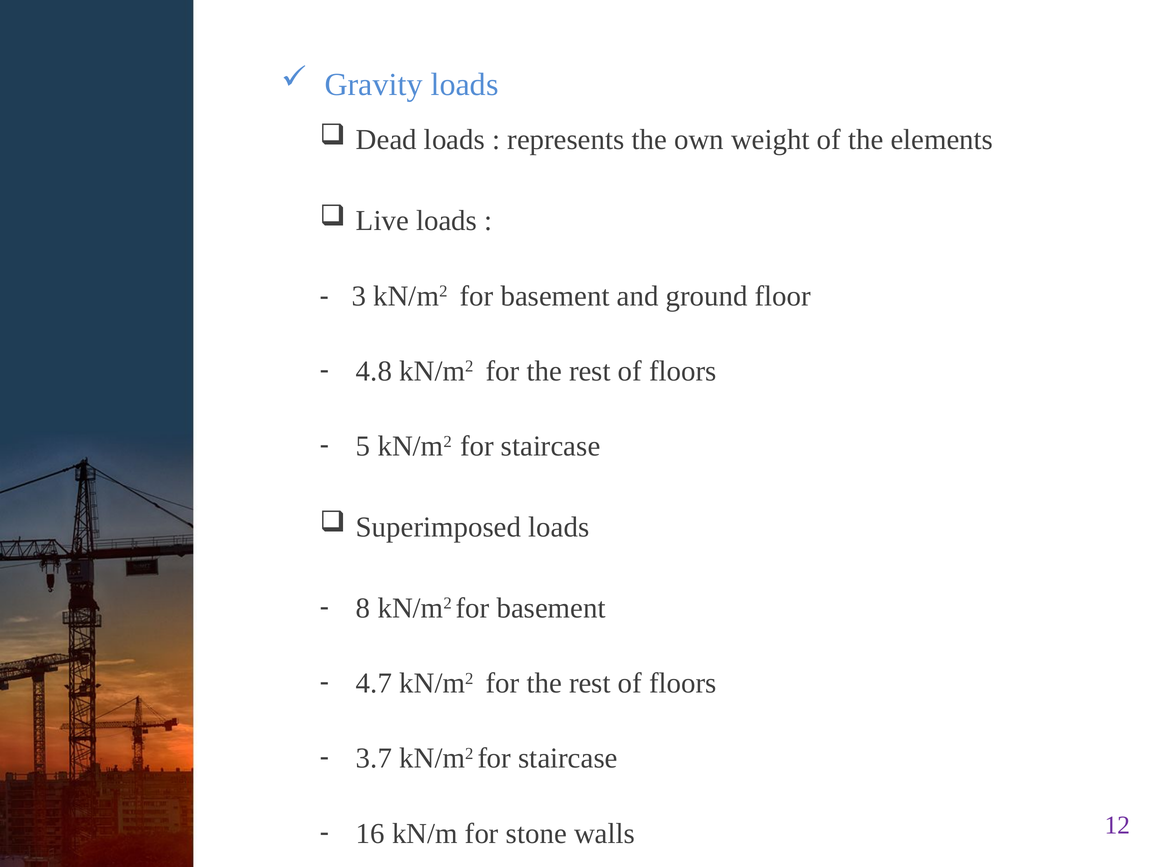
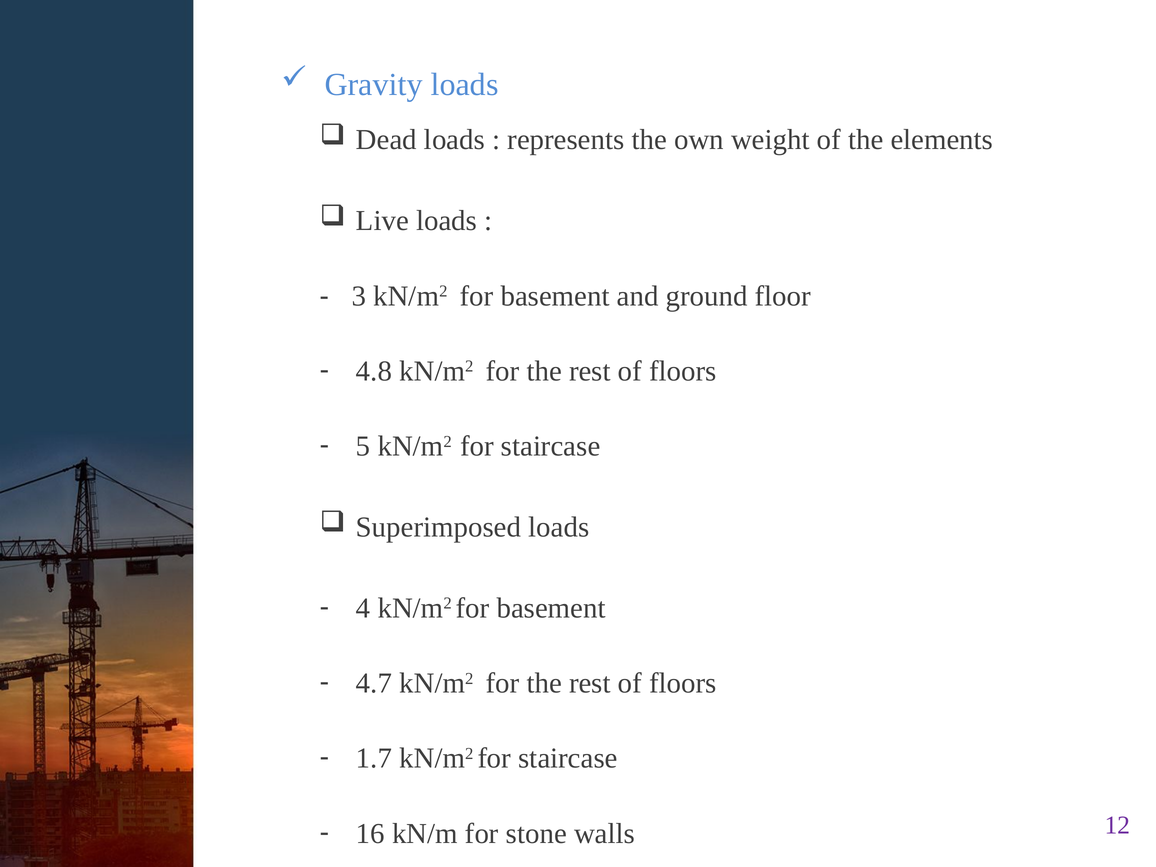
8: 8 -> 4
3.7: 3.7 -> 1.7
